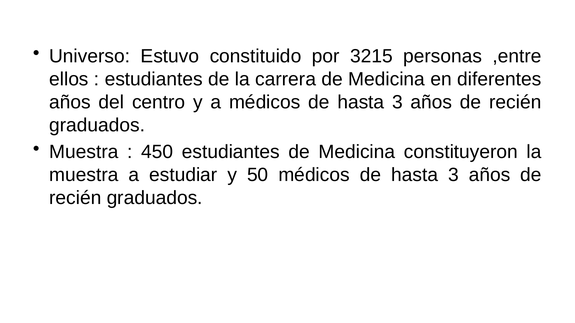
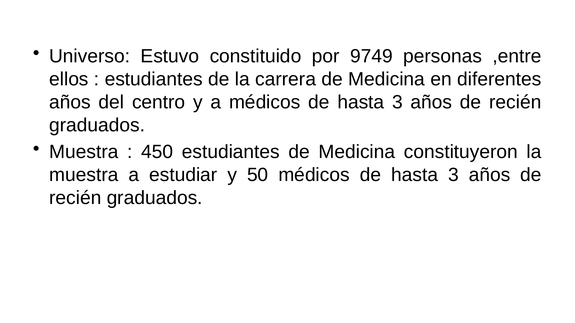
3215: 3215 -> 9749
